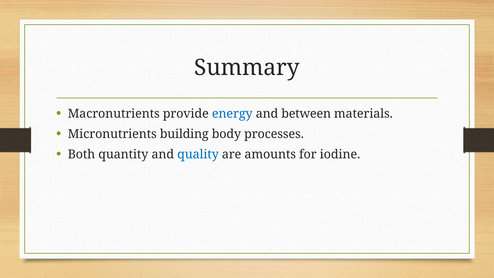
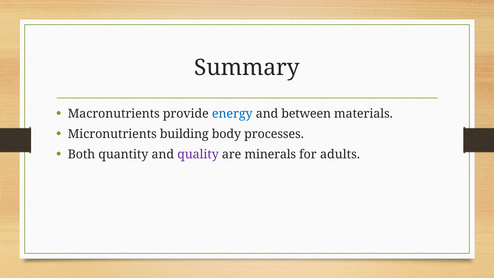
quality colour: blue -> purple
amounts: amounts -> minerals
iodine: iodine -> adults
